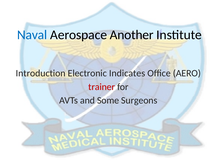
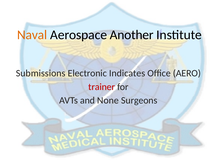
Naval colour: blue -> orange
Introduction: Introduction -> Submissions
Some: Some -> None
